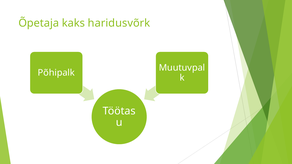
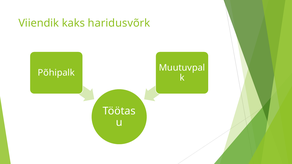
Õpetaja: Õpetaja -> Viiendik
